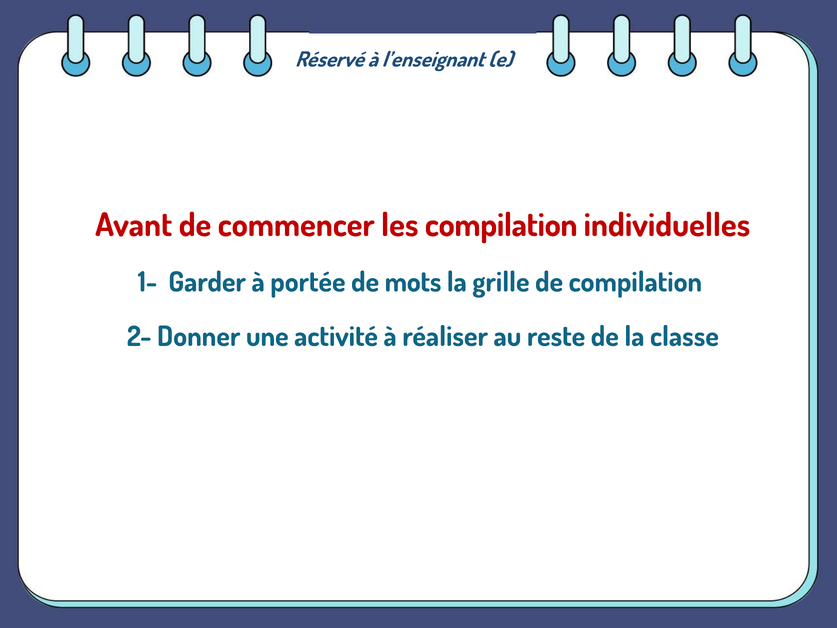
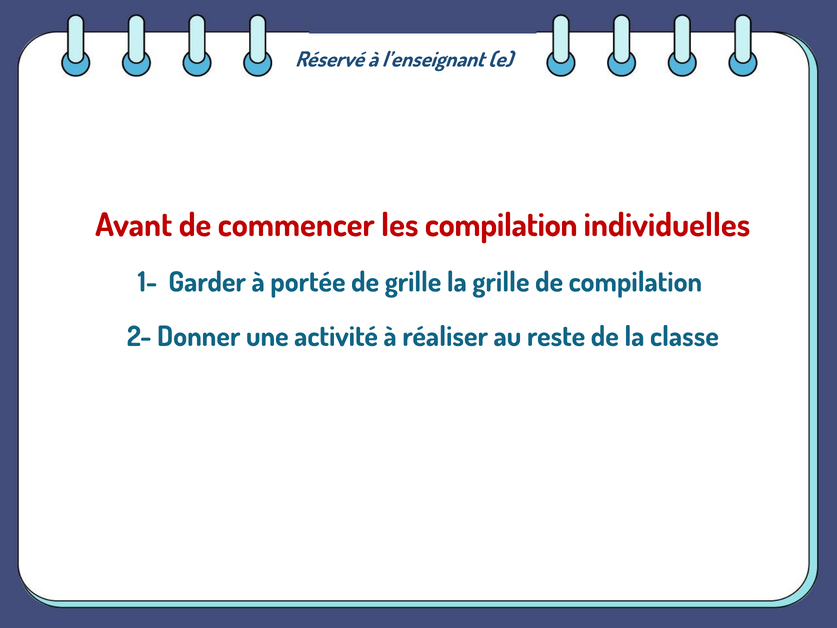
de mots: mots -> grille
